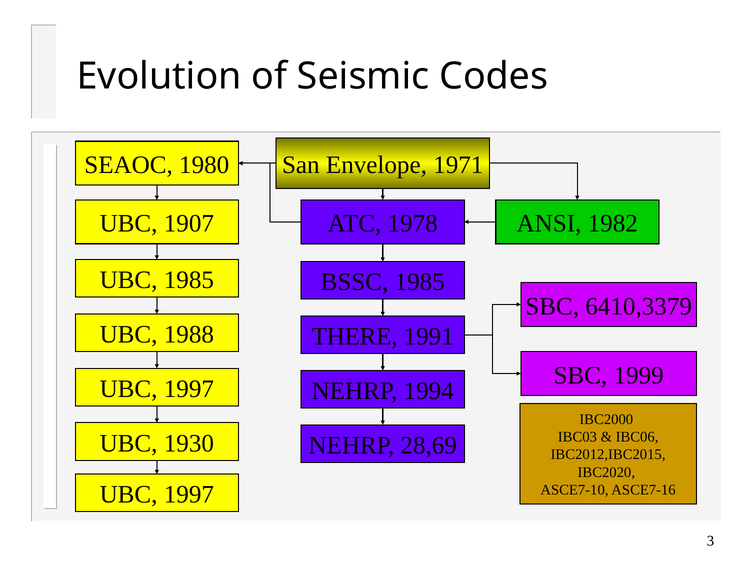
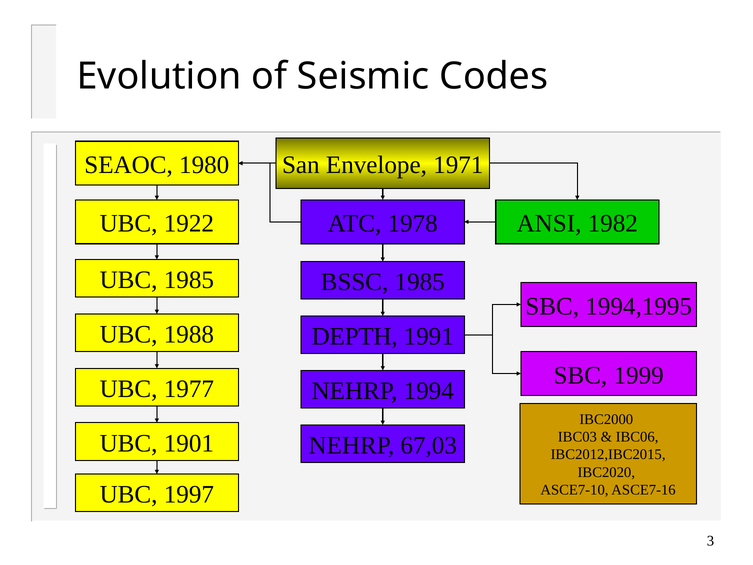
1907: 1907 -> 1922
6410,3379: 6410,3379 -> 1994,1995
THERE: THERE -> DEPTH
1997 at (189, 389): 1997 -> 1977
1930: 1930 -> 1901
28,69: 28,69 -> 67,03
